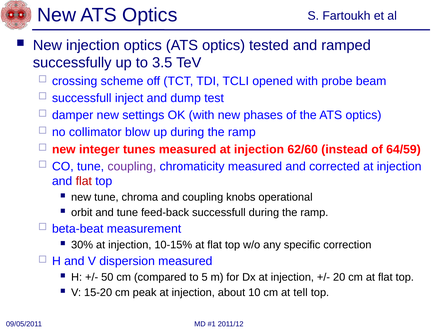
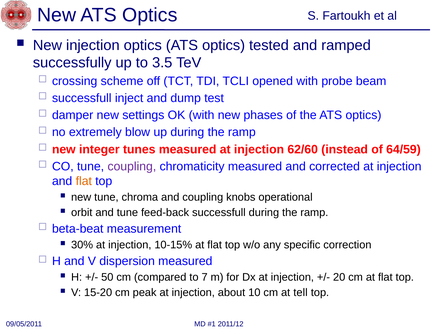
collimator: collimator -> extremely
flat at (84, 181) colour: red -> orange
5: 5 -> 7
